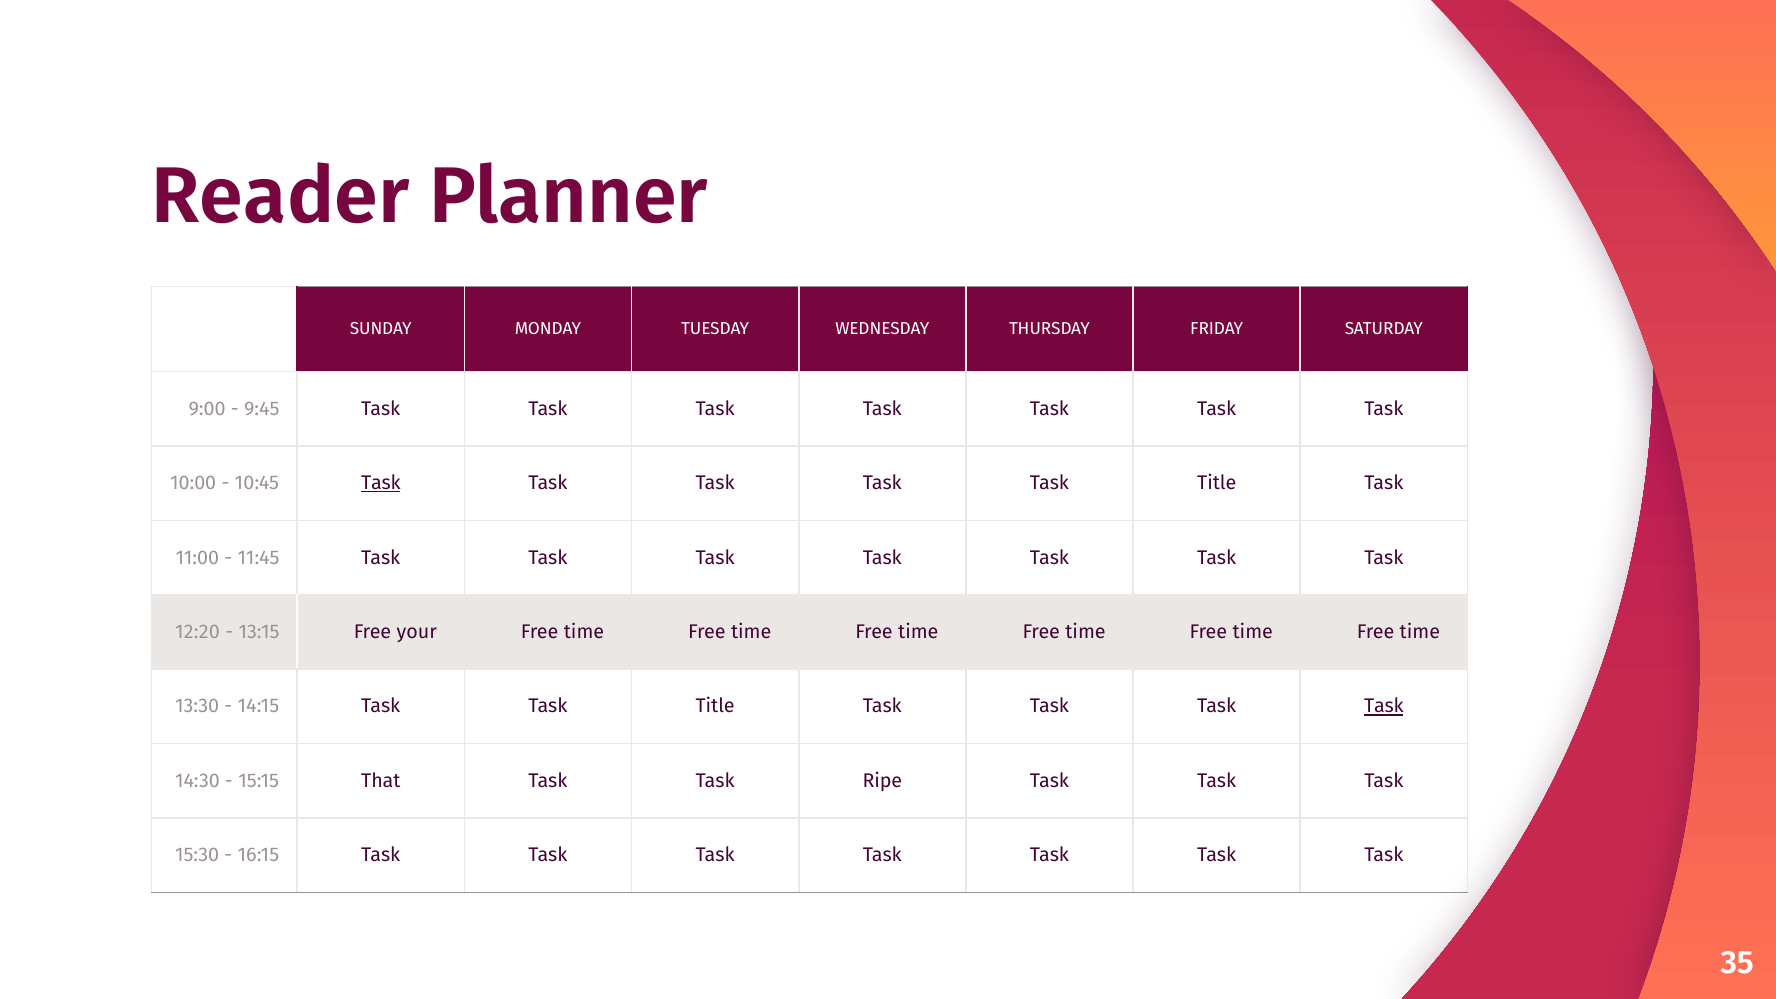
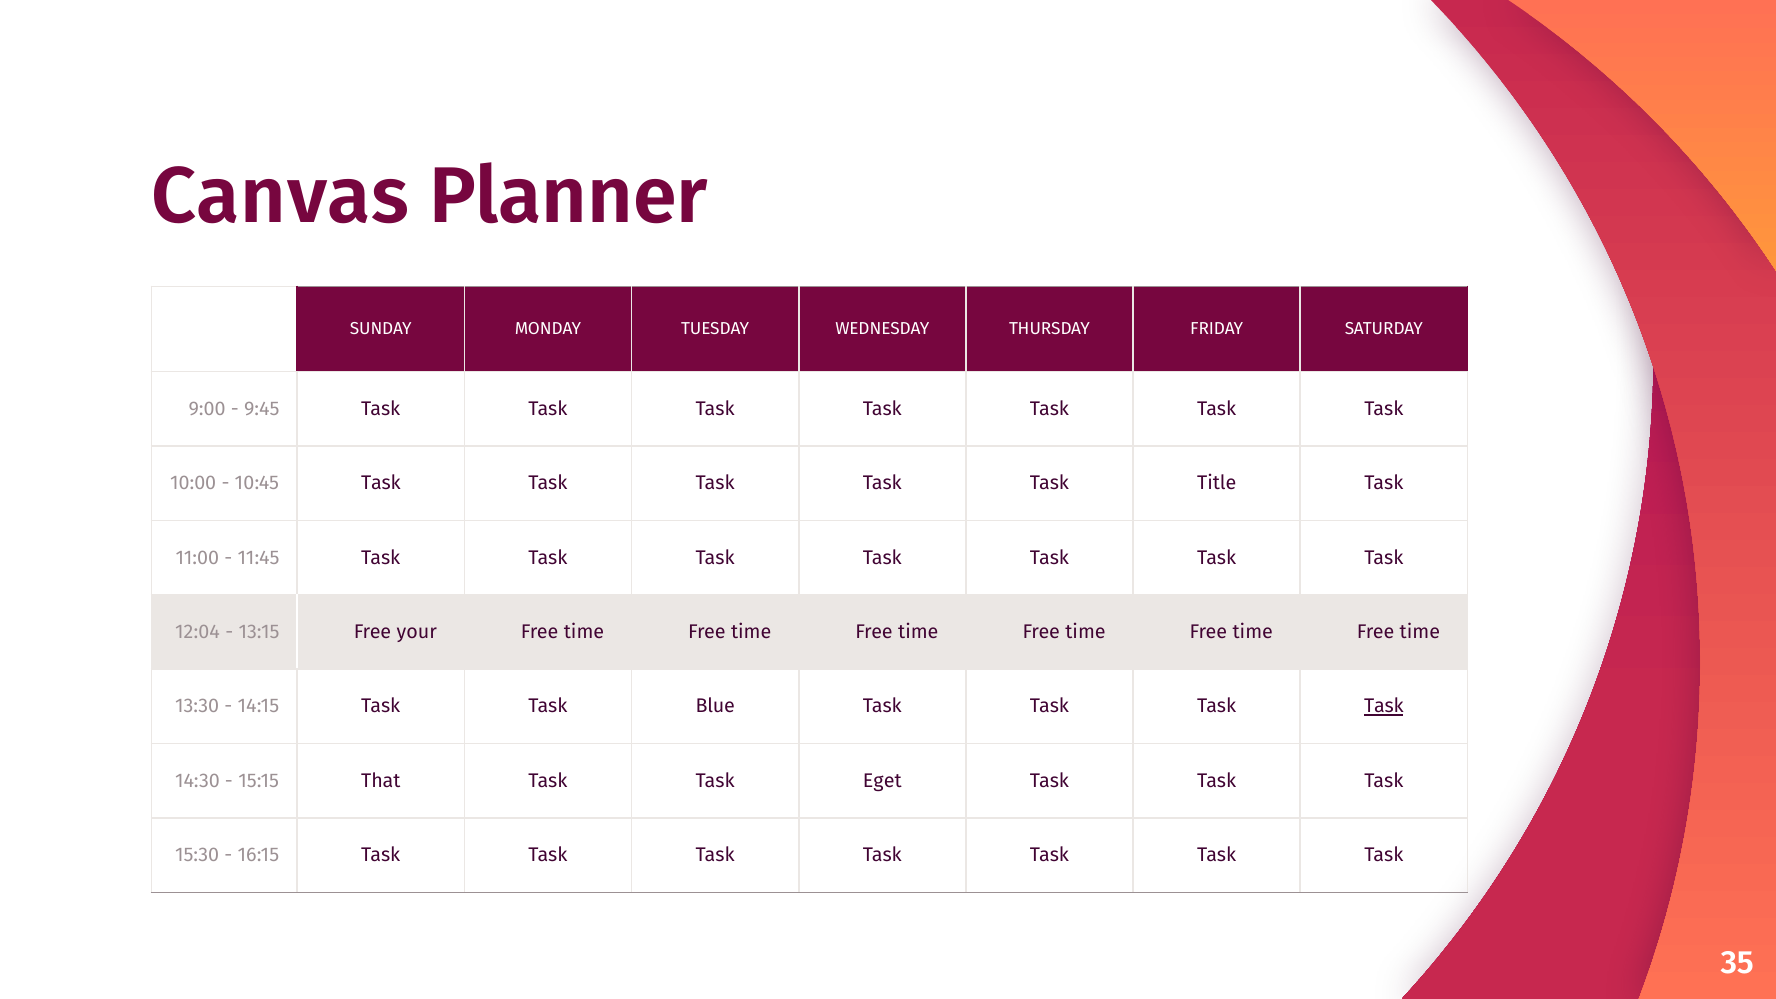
Reader: Reader -> Canvas
Task at (381, 483) underline: present -> none
12:20: 12:20 -> 12:04
14:15 Task Task Title: Title -> Blue
Ripe: Ripe -> Eget
